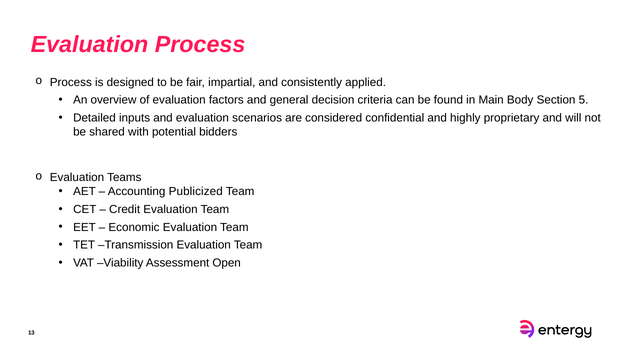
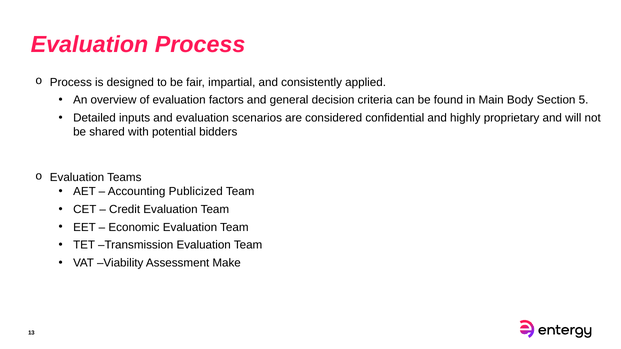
Open: Open -> Make
